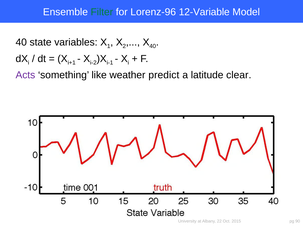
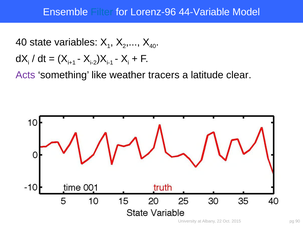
Filter colour: green -> blue
12-Variable: 12-Variable -> 44-Variable
predict: predict -> tracers
